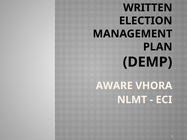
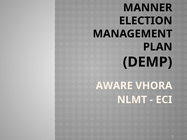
WRITTEN: WRITTEN -> MANNER
